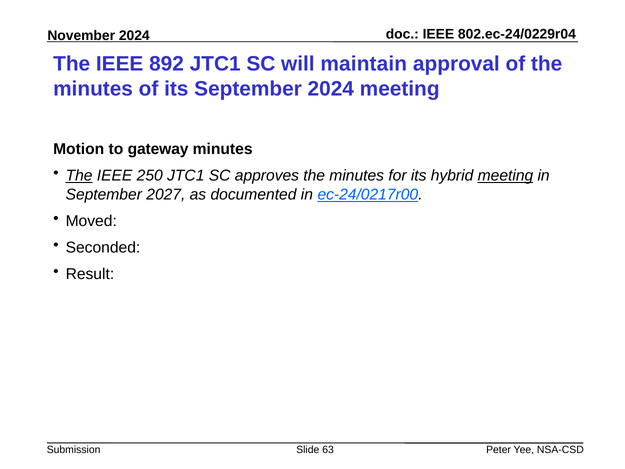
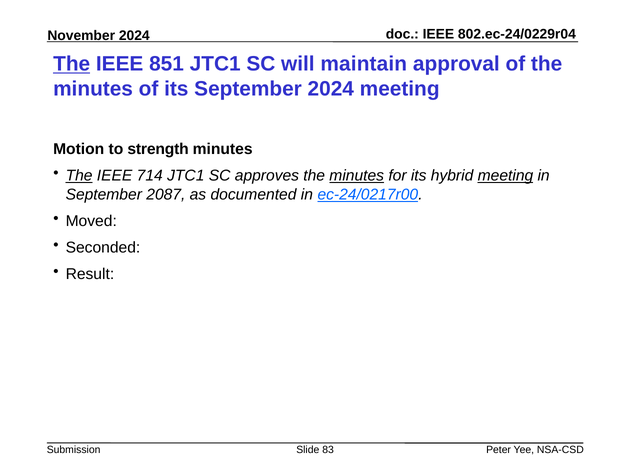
The at (72, 64) underline: none -> present
892: 892 -> 851
gateway: gateway -> strength
250: 250 -> 714
minutes at (357, 176) underline: none -> present
2027: 2027 -> 2087
63: 63 -> 83
